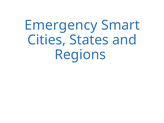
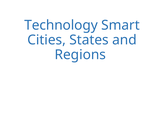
Emergency: Emergency -> Technology
